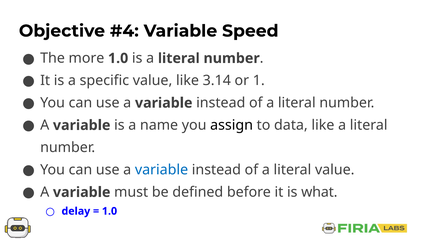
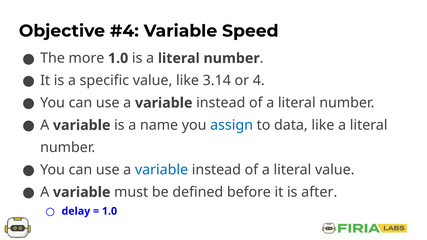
1: 1 -> 4
assign colour: black -> blue
what: what -> after
